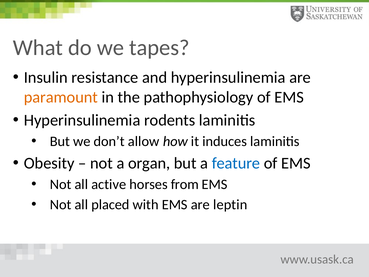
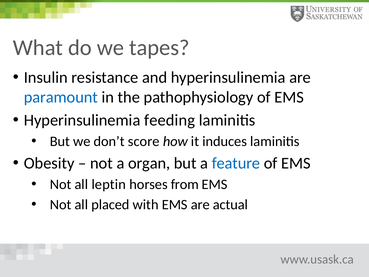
paramount colour: orange -> blue
rodents: rodents -> feeding
allow: allow -> score
active: active -> leptin
leptin: leptin -> actual
